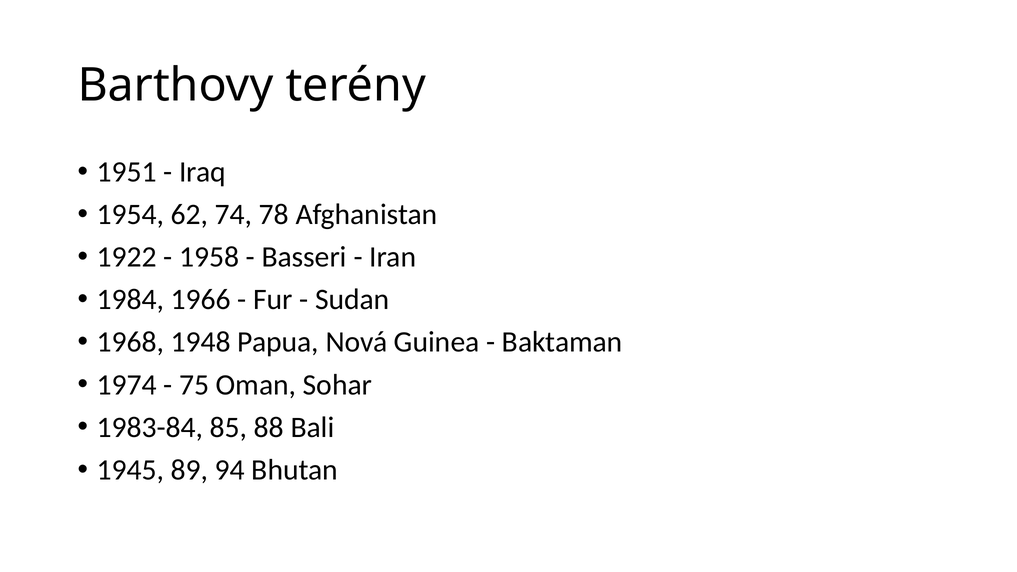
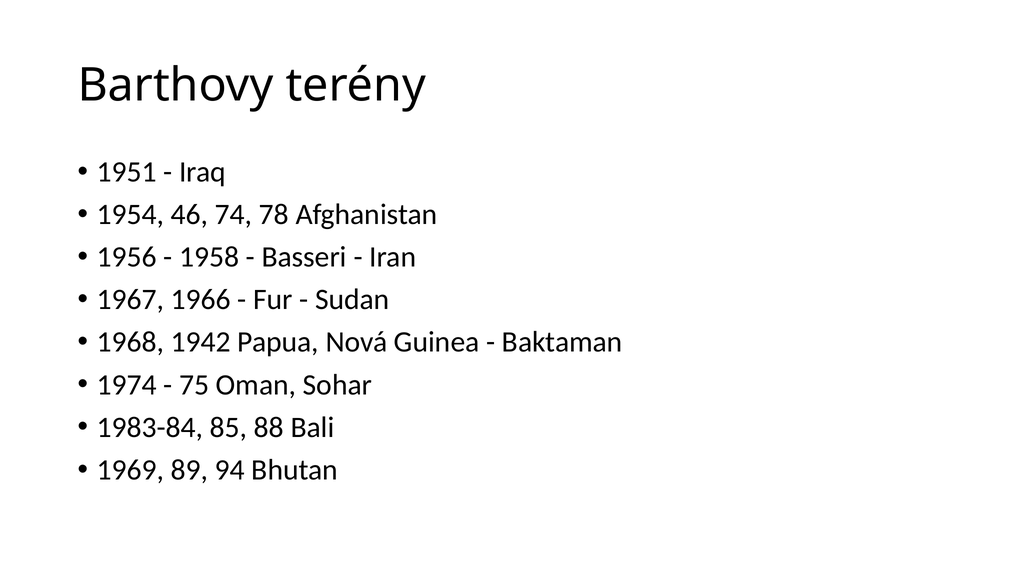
62: 62 -> 46
1922: 1922 -> 1956
1984: 1984 -> 1967
1948: 1948 -> 1942
1945: 1945 -> 1969
